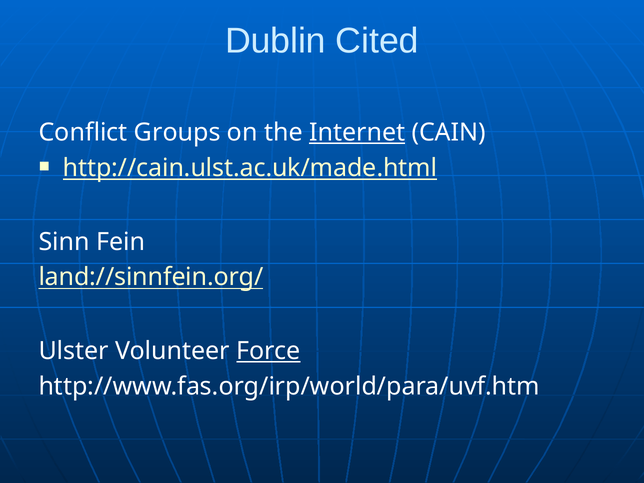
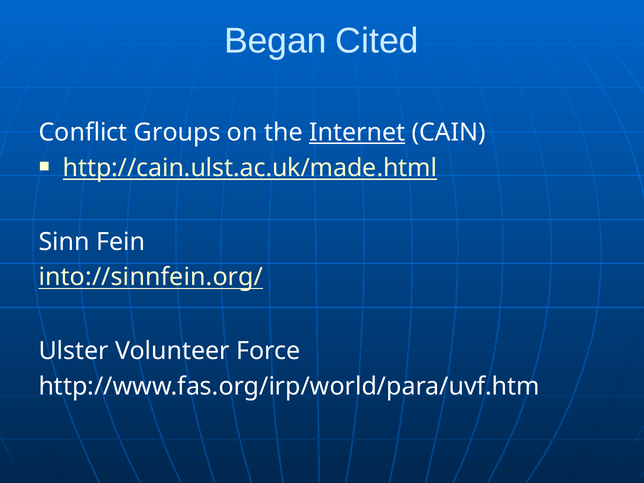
Dublin: Dublin -> Began
land://sinnfein.org/: land://sinnfein.org/ -> into://sinnfein.org/
Force underline: present -> none
